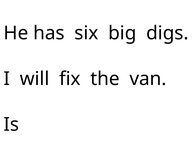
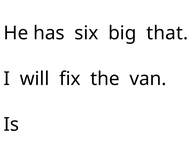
digs: digs -> that
